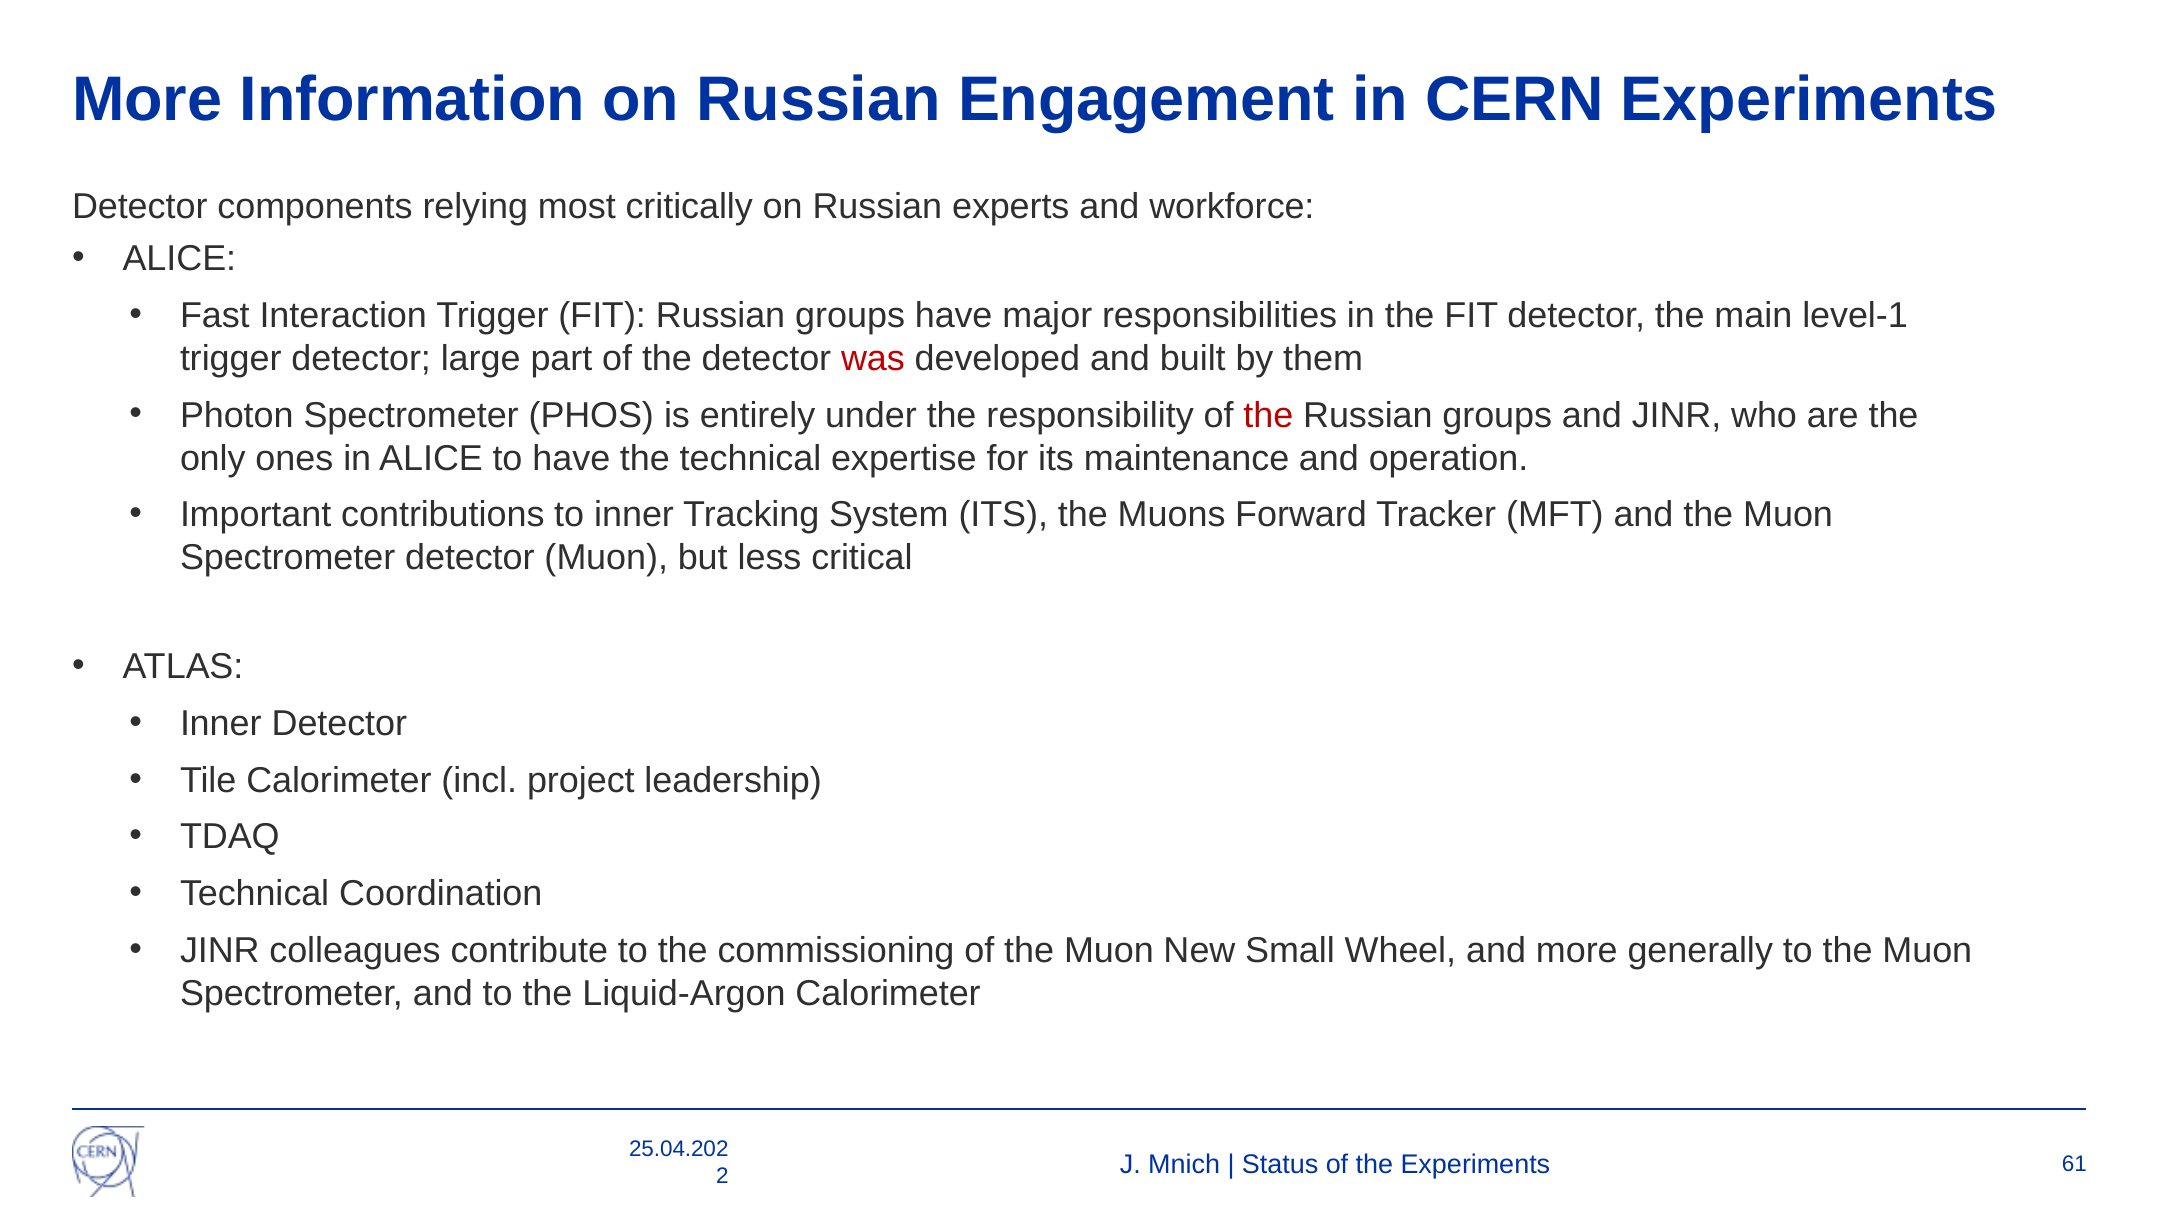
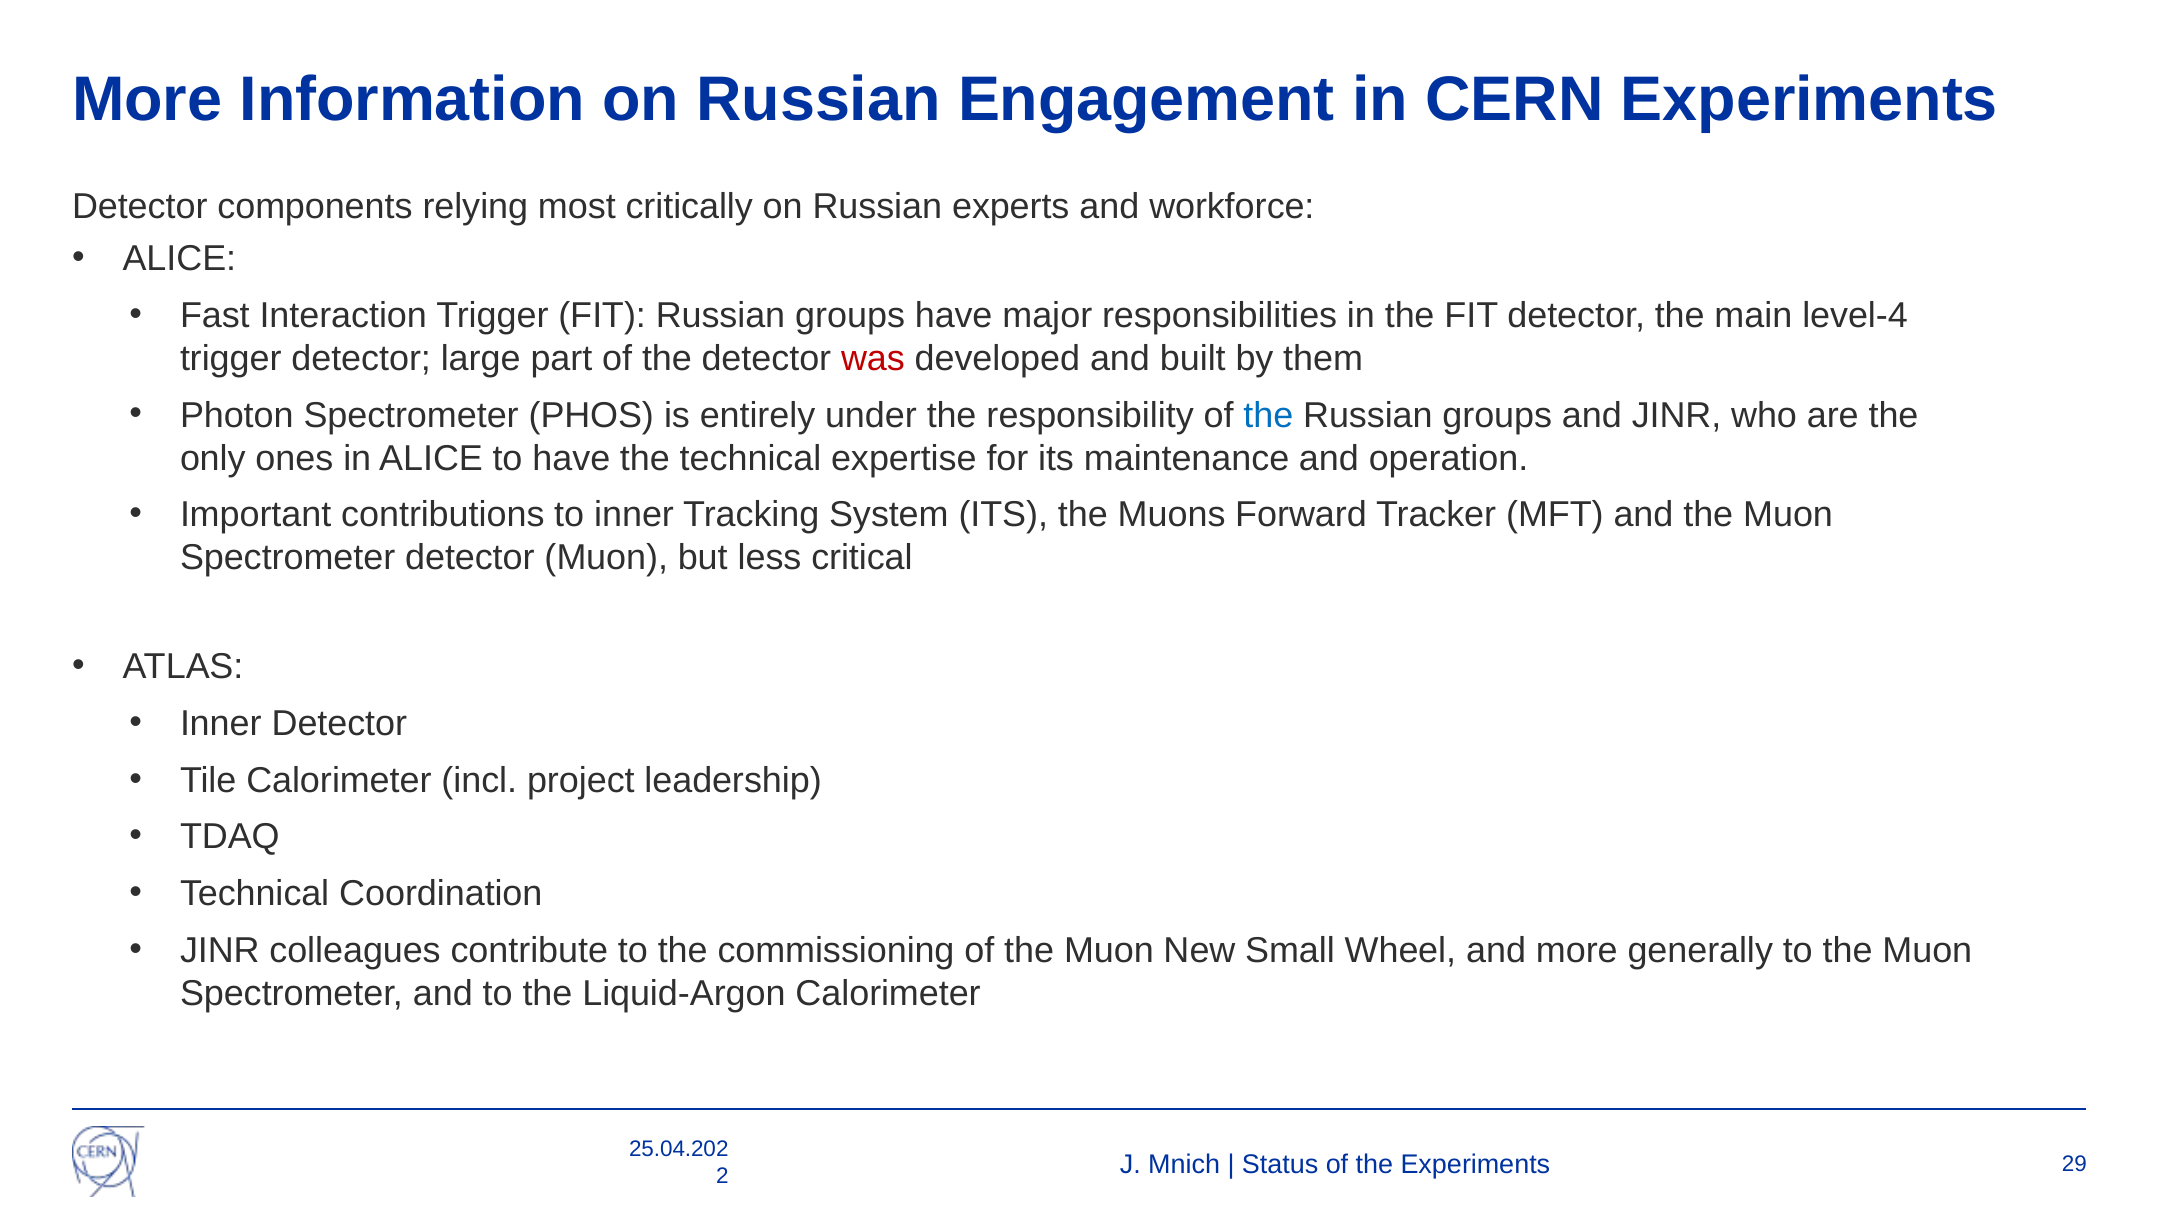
level-1: level-1 -> level-4
the at (1268, 415) colour: red -> blue
61: 61 -> 29
